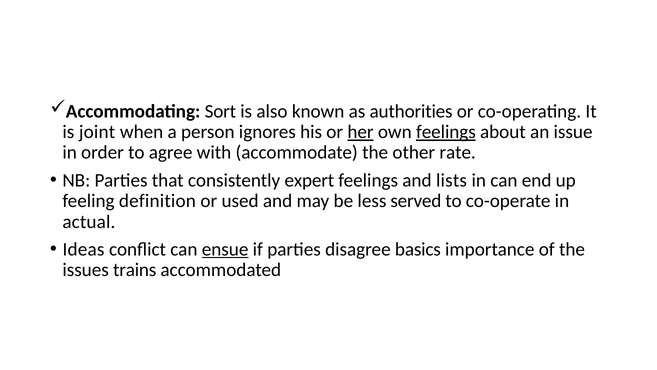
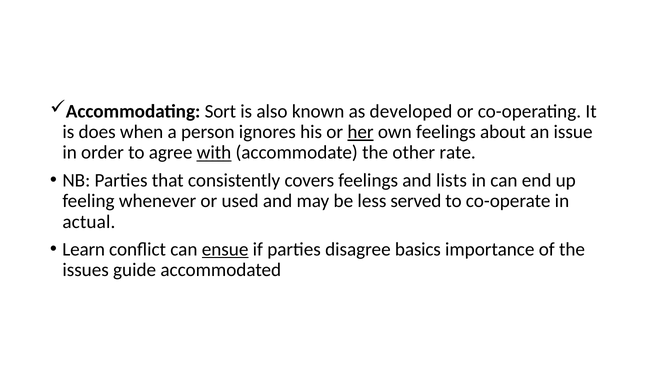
authorities: authorities -> developed
joint: joint -> does
feelings at (446, 132) underline: present -> none
with underline: none -> present
expert: expert -> covers
definition: definition -> whenever
Ideas: Ideas -> Learn
trains: trains -> guide
